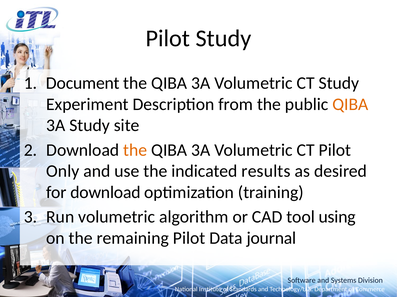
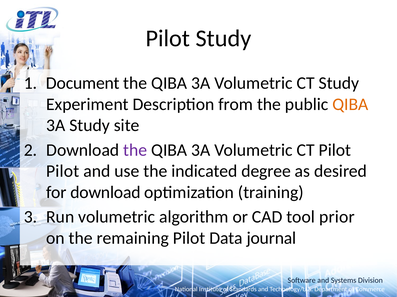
the at (135, 150) colour: orange -> purple
Only at (63, 172): Only -> Pilot
results: results -> degree
using: using -> prior
